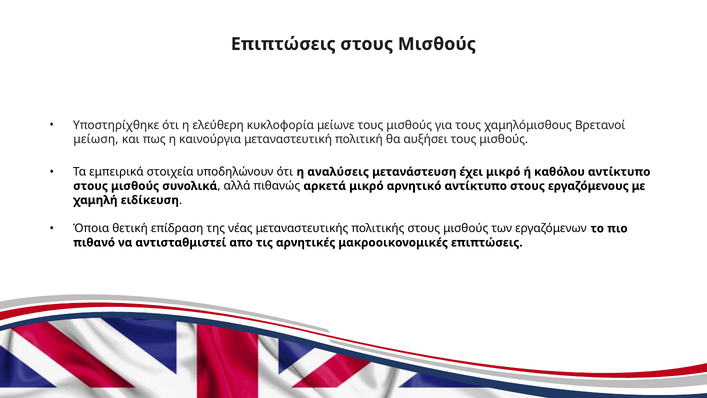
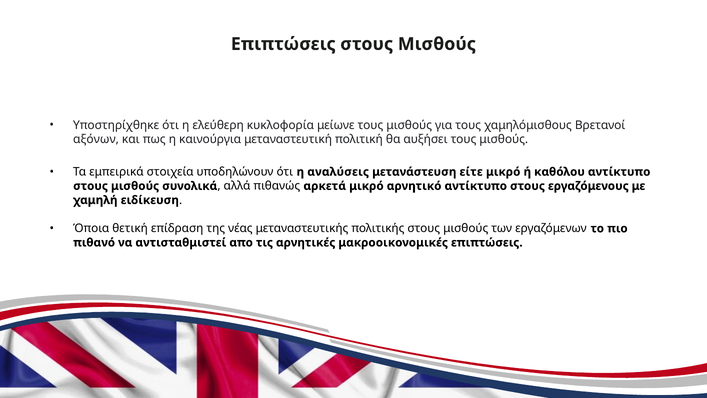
μείωση: μείωση -> αξόνων
έχει: έχει -> είτε
